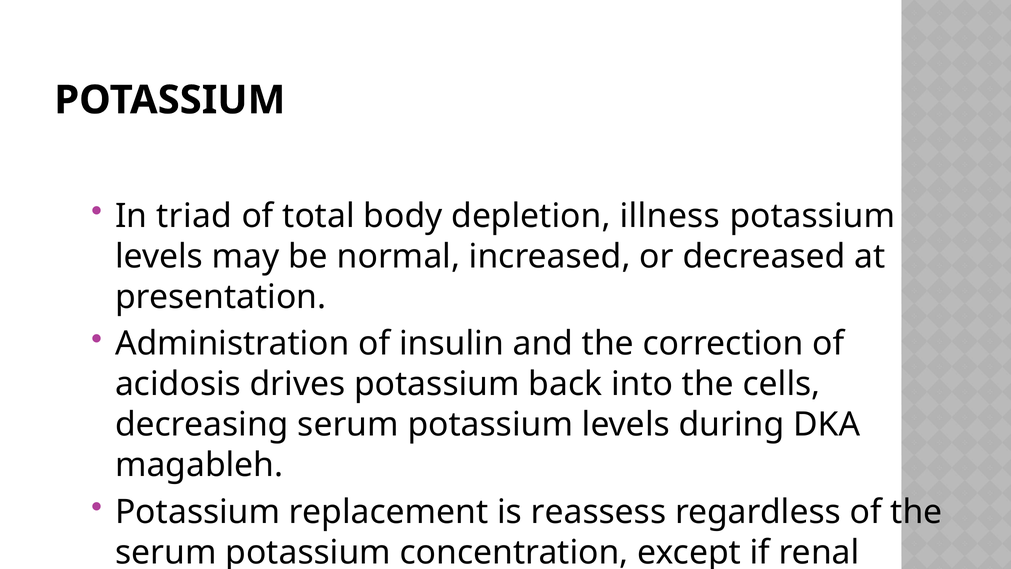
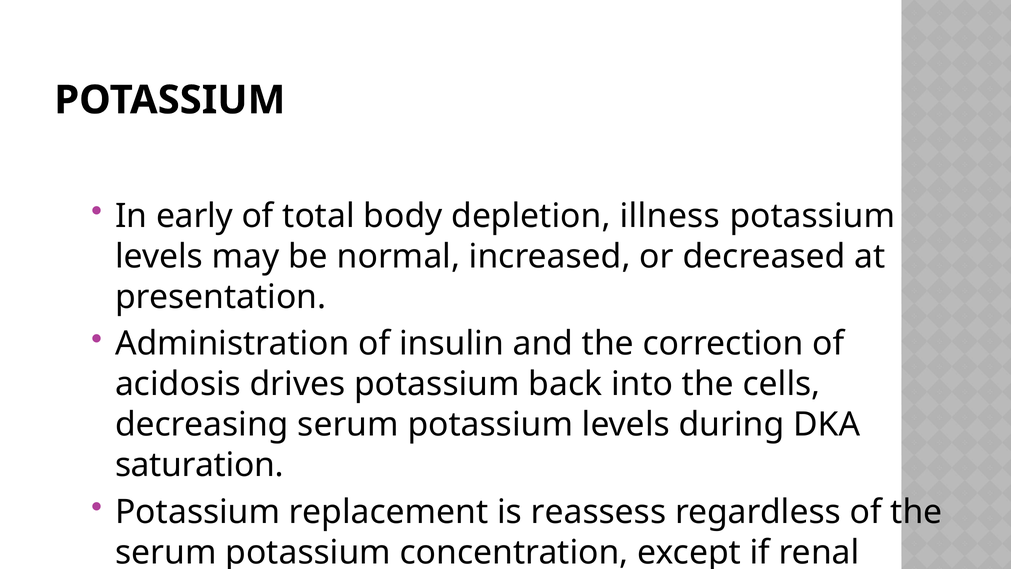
triad: triad -> early
magableh: magableh -> saturation
